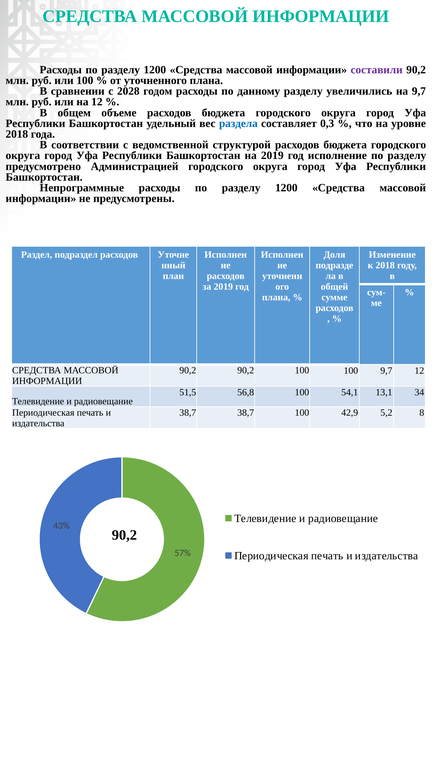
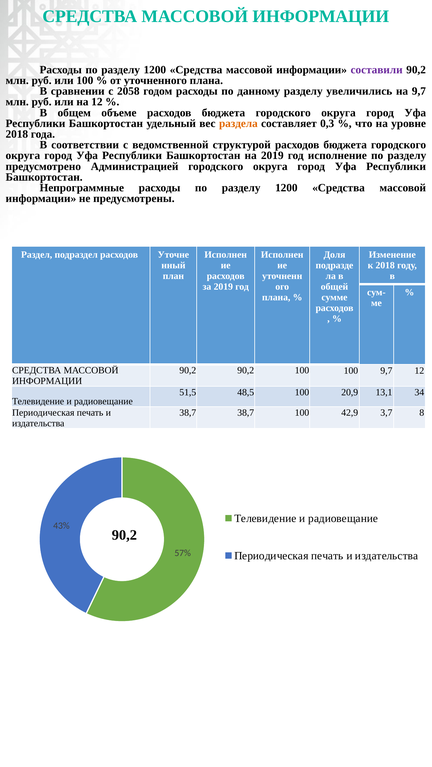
2028: 2028 -> 2058
раздела colour: blue -> orange
56,8: 56,8 -> 48,5
54,1: 54,1 -> 20,9
5,2: 5,2 -> 3,7
